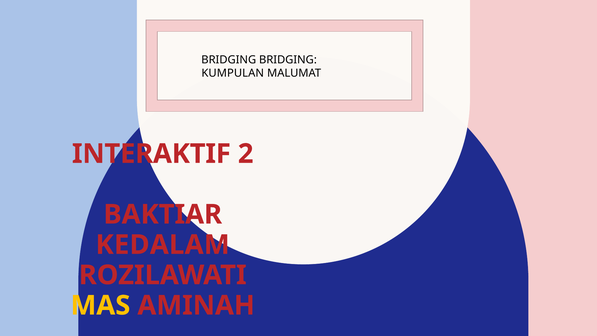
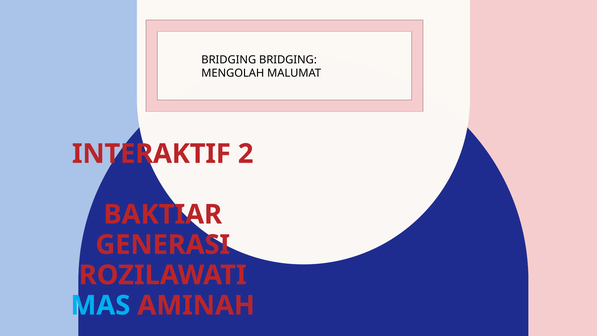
KUMPULAN: KUMPULAN -> MENGOLAH
KEDALAM: KEDALAM -> GENERASI
MAS colour: yellow -> light blue
